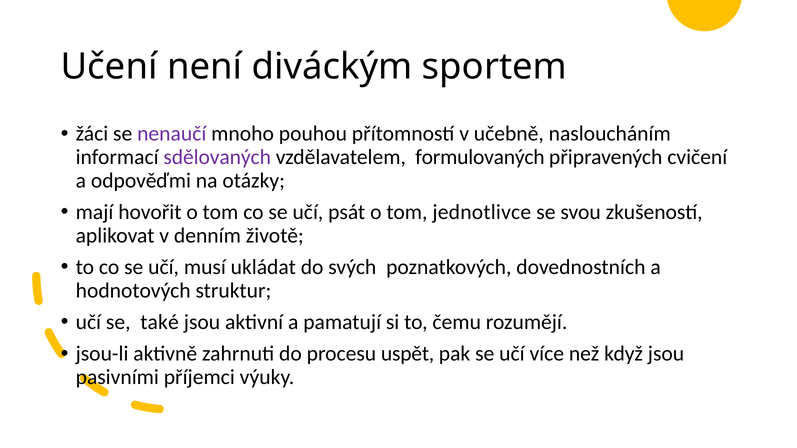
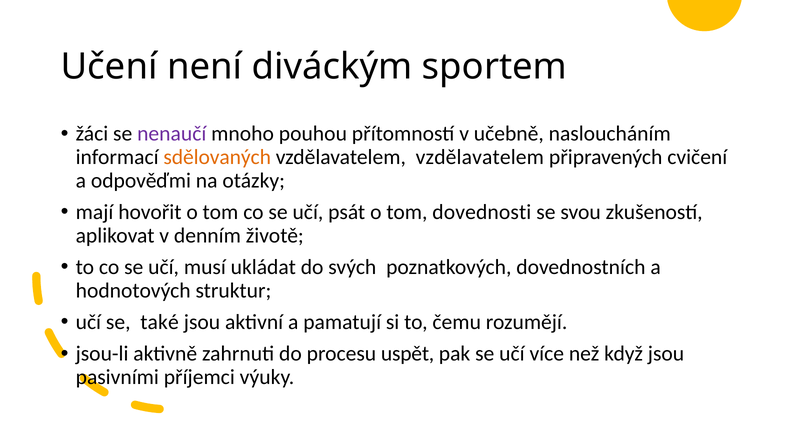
sdělovaných colour: purple -> orange
vzdělavatelem formulovaných: formulovaných -> vzdělavatelem
jednotlivce: jednotlivce -> dovednosti
